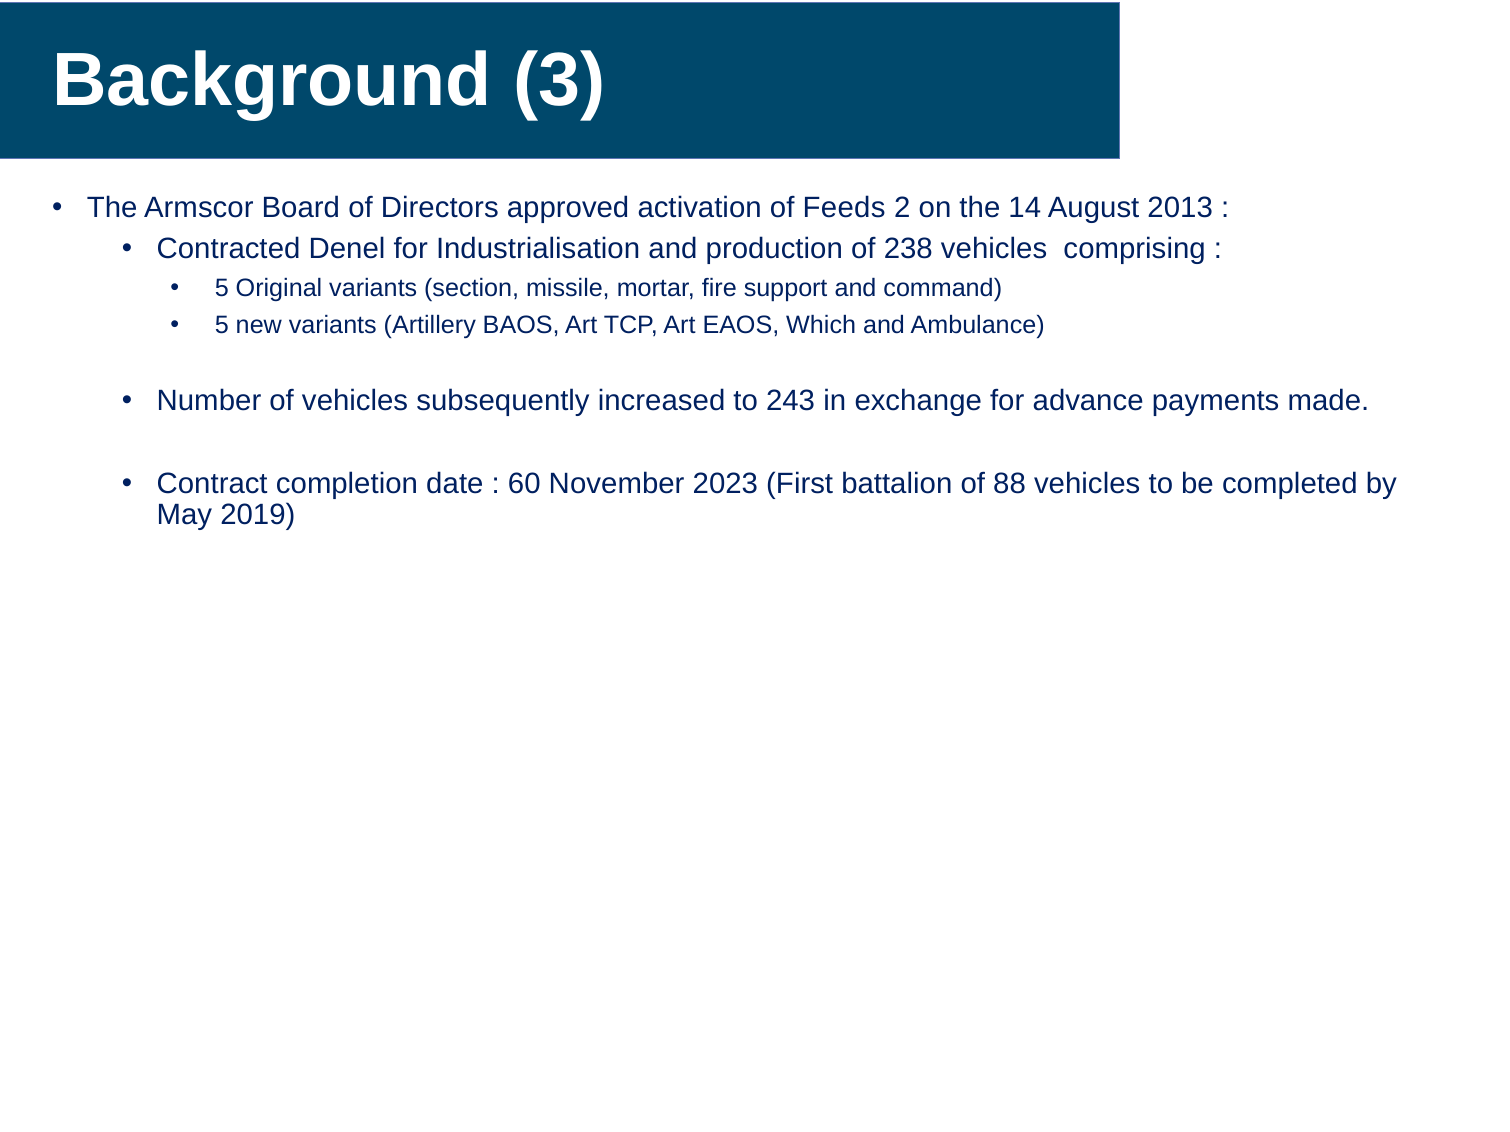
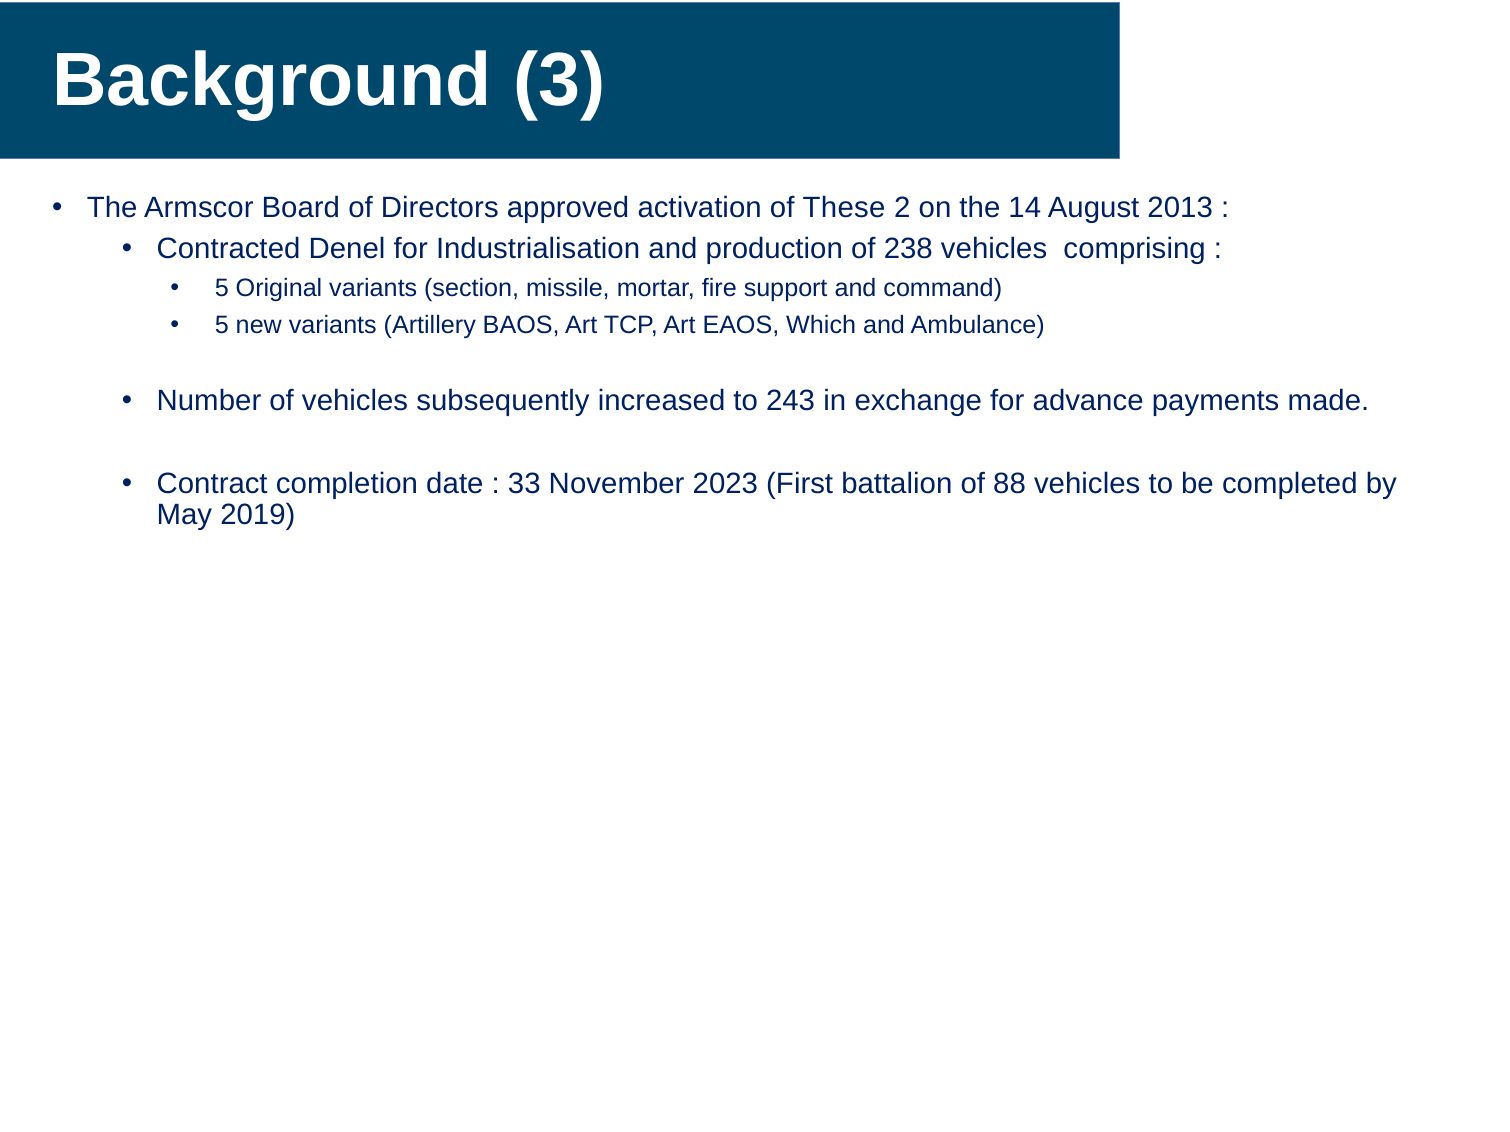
Feeds: Feeds -> These
60: 60 -> 33
